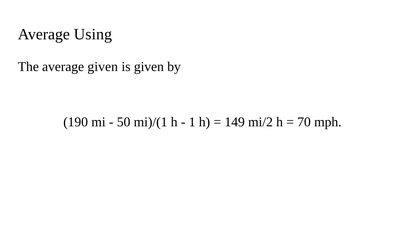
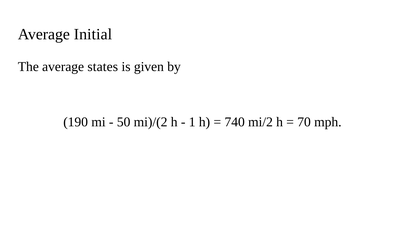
Using: Using -> Initial
average given: given -> states
mi)/(1: mi)/(1 -> mi)/(2
149: 149 -> 740
